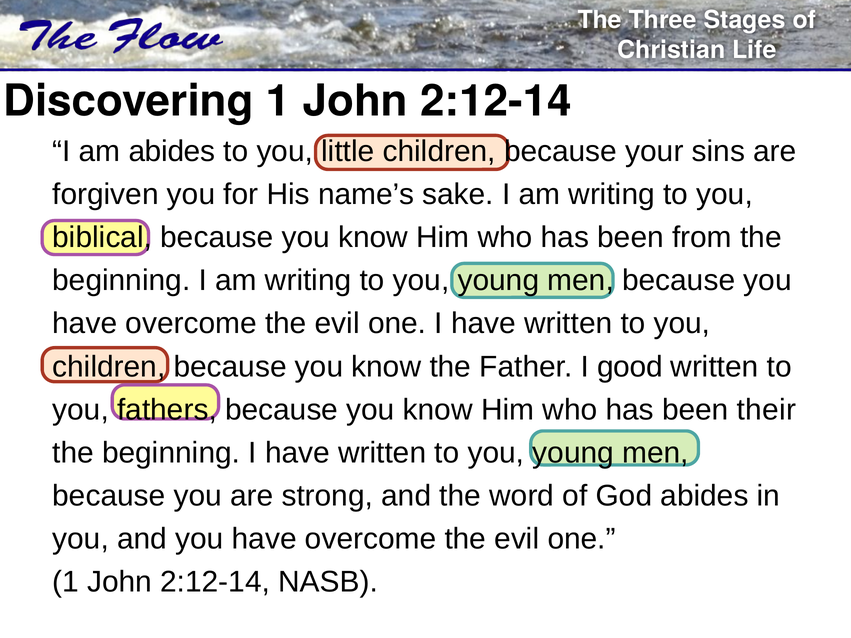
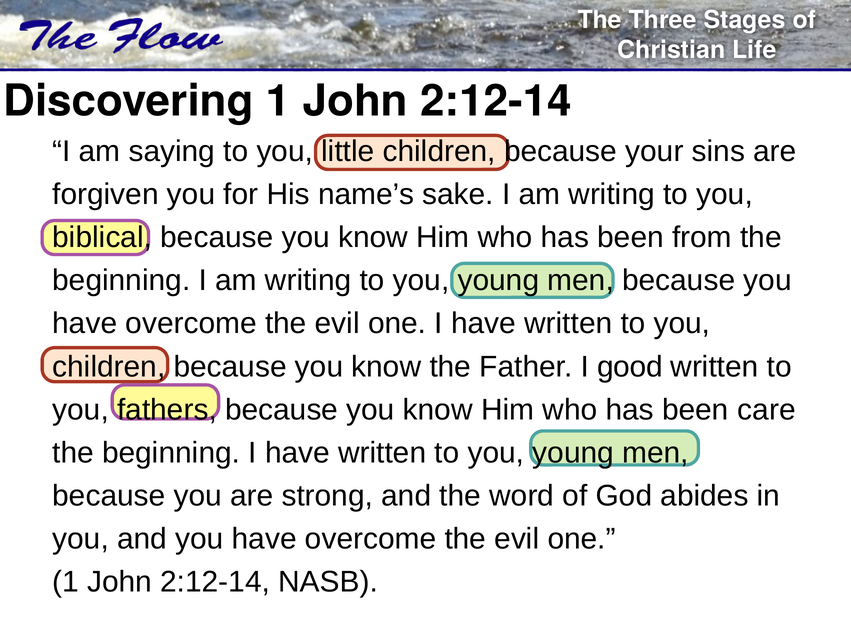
am abides: abides -> saying
their: their -> care
